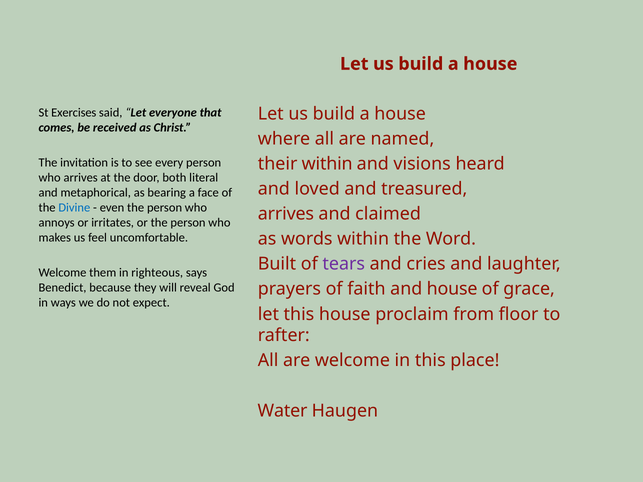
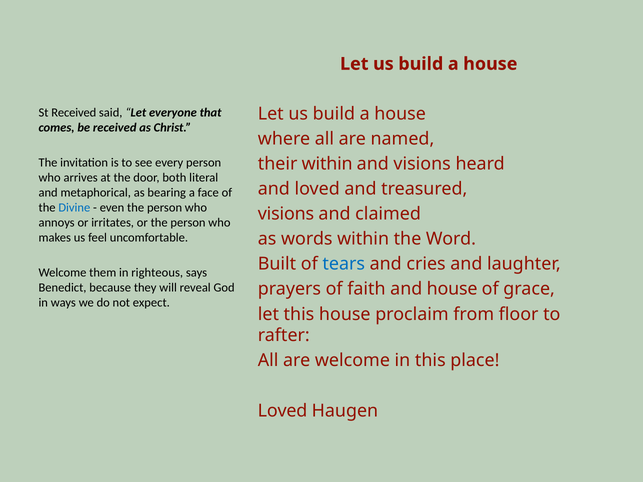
St Exercises: Exercises -> Received
arrives at (286, 214): arrives -> visions
tears colour: purple -> blue
Water at (283, 411): Water -> Loved
